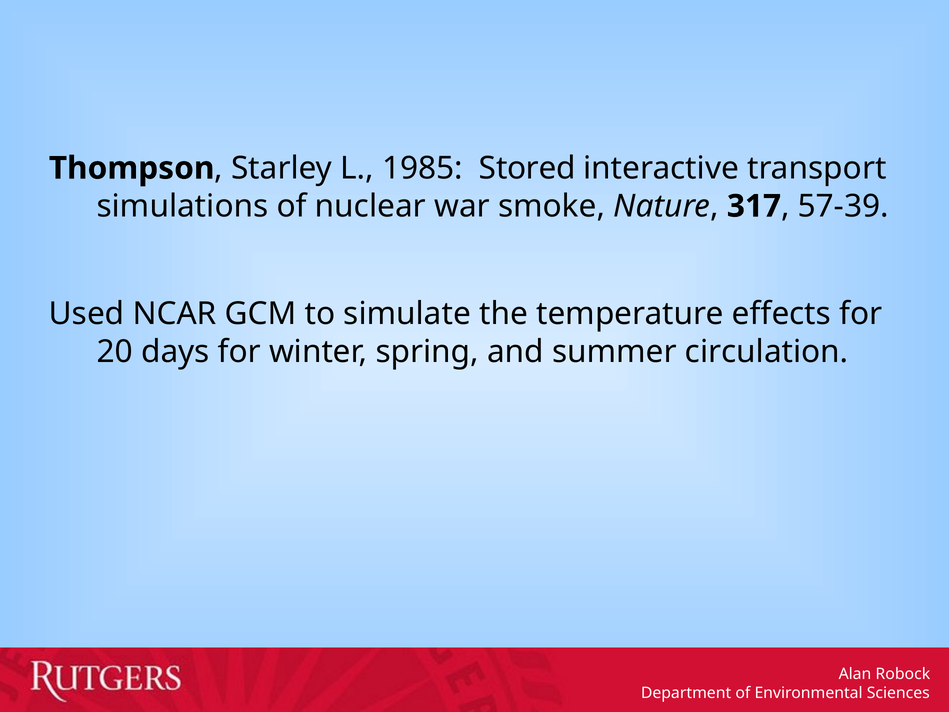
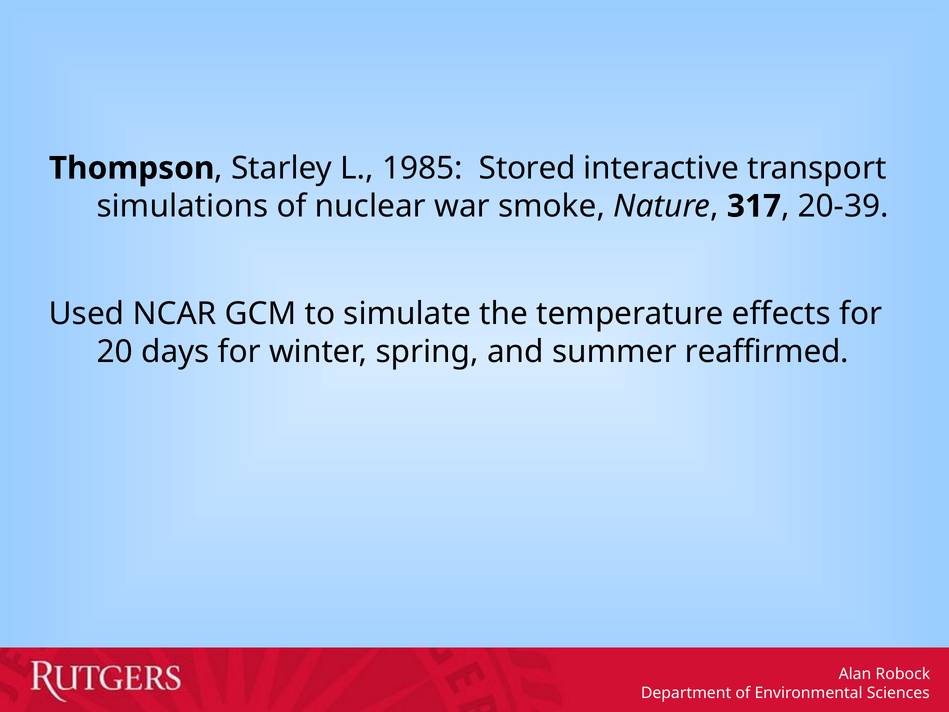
57-39: 57-39 -> 20-39
circulation: circulation -> reaffirmed
